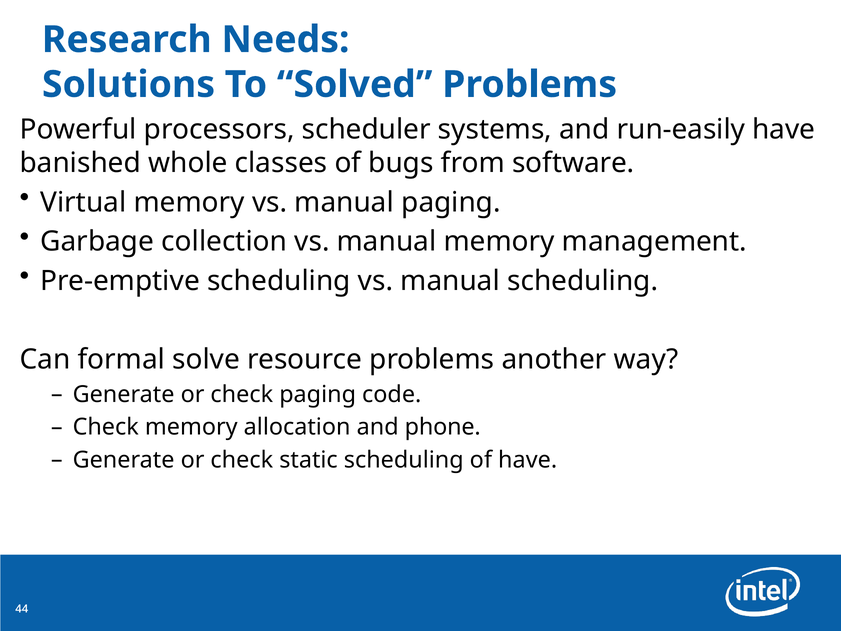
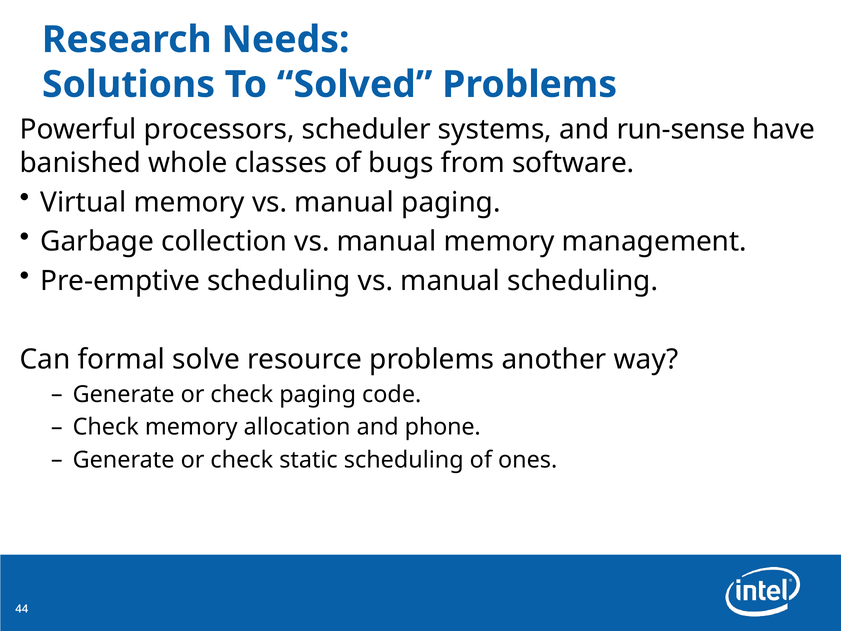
run-easily: run-easily -> run-sense
of have: have -> ones
